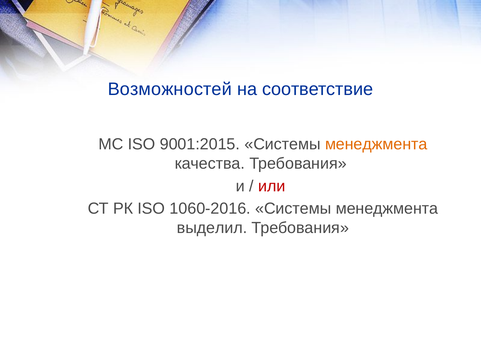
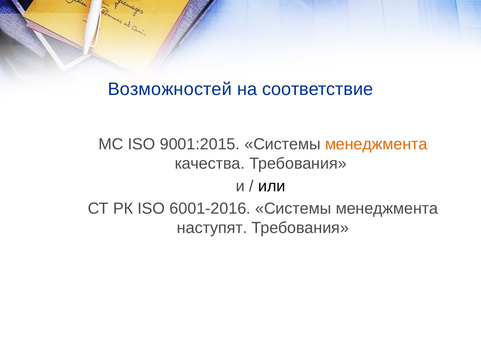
или colour: red -> black
1060-2016: 1060-2016 -> 6001-2016
выделил: выделил -> наступят
